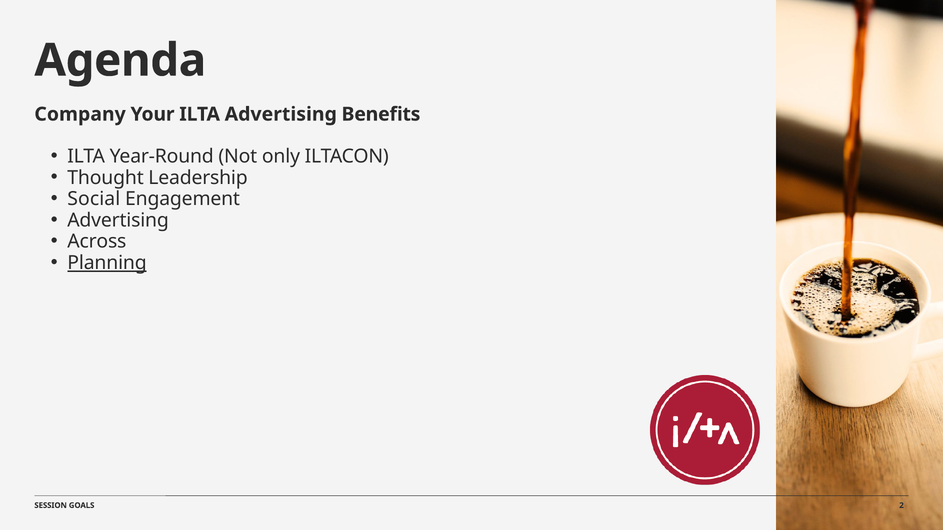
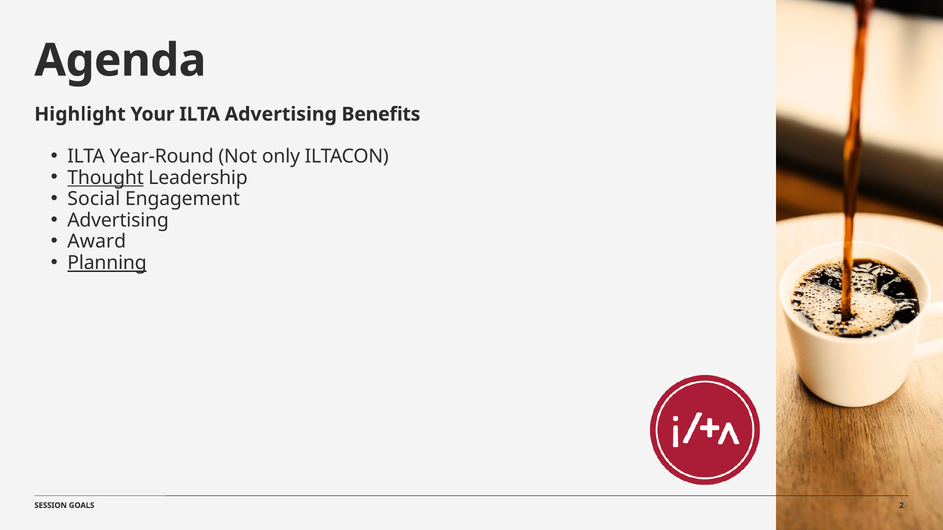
Company: Company -> Highlight
Thought underline: none -> present
Across: Across -> Award
